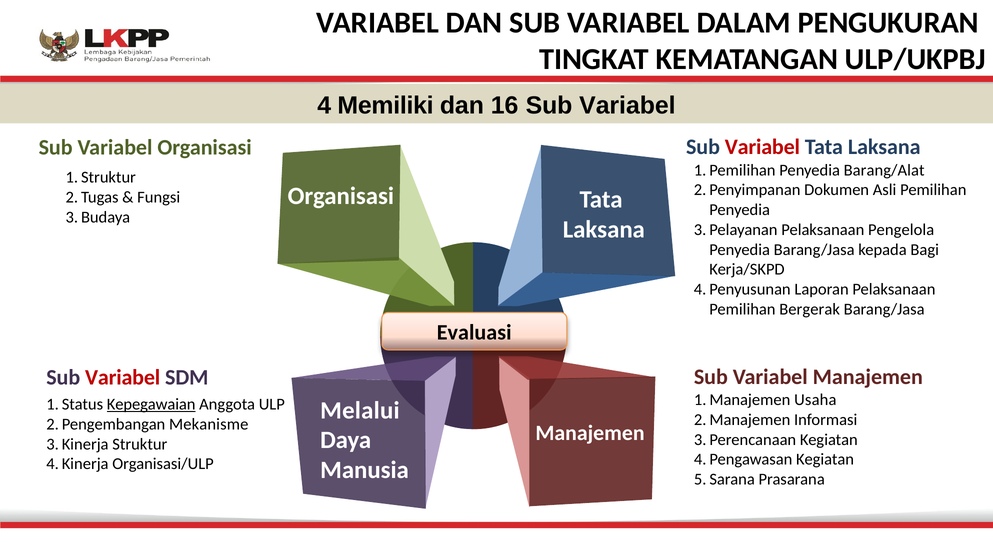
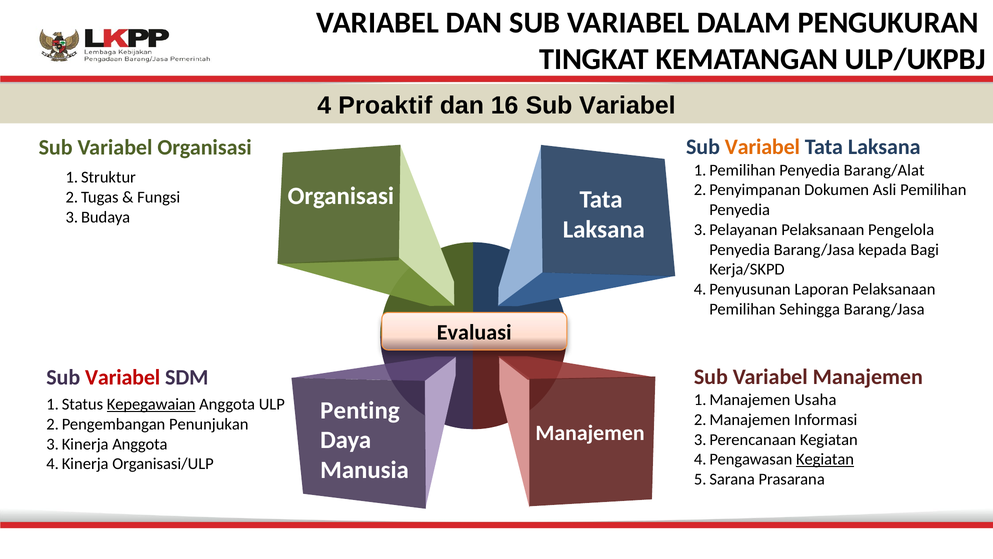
Memiliki: Memiliki -> Proaktif
Variabel at (762, 147) colour: red -> orange
Bergerak: Bergerak -> Sehingga
Melalui: Melalui -> Penting
Mekanisme: Mekanisme -> Penunjukan
Struktur at (140, 444): Struktur -> Anggota
Kegiatan at (825, 459) underline: none -> present
